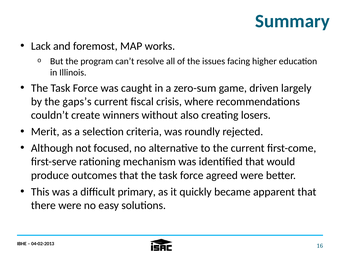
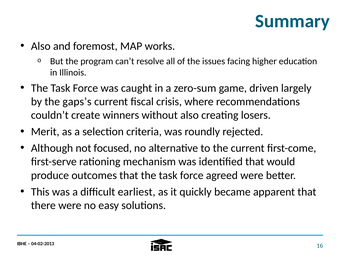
Lack at (41, 46): Lack -> Also
primary: primary -> earliest
